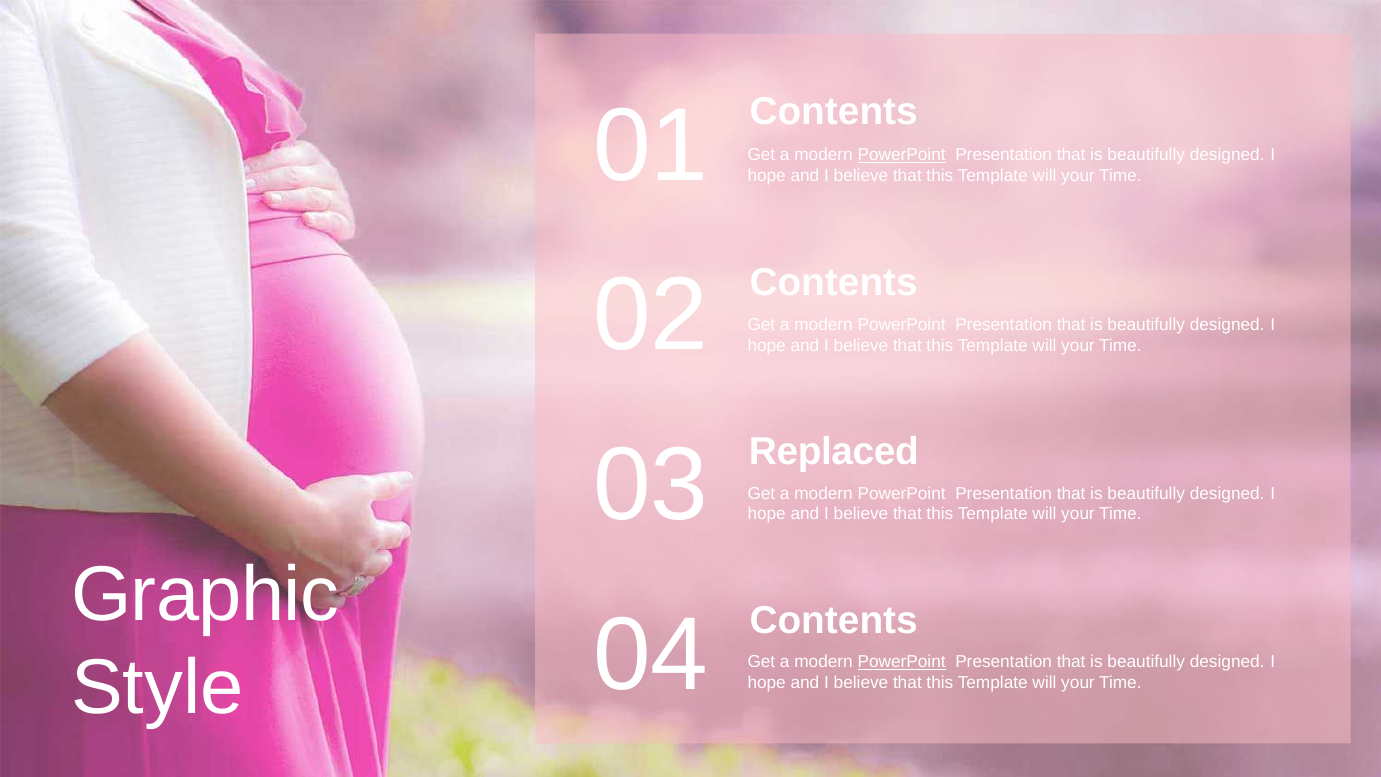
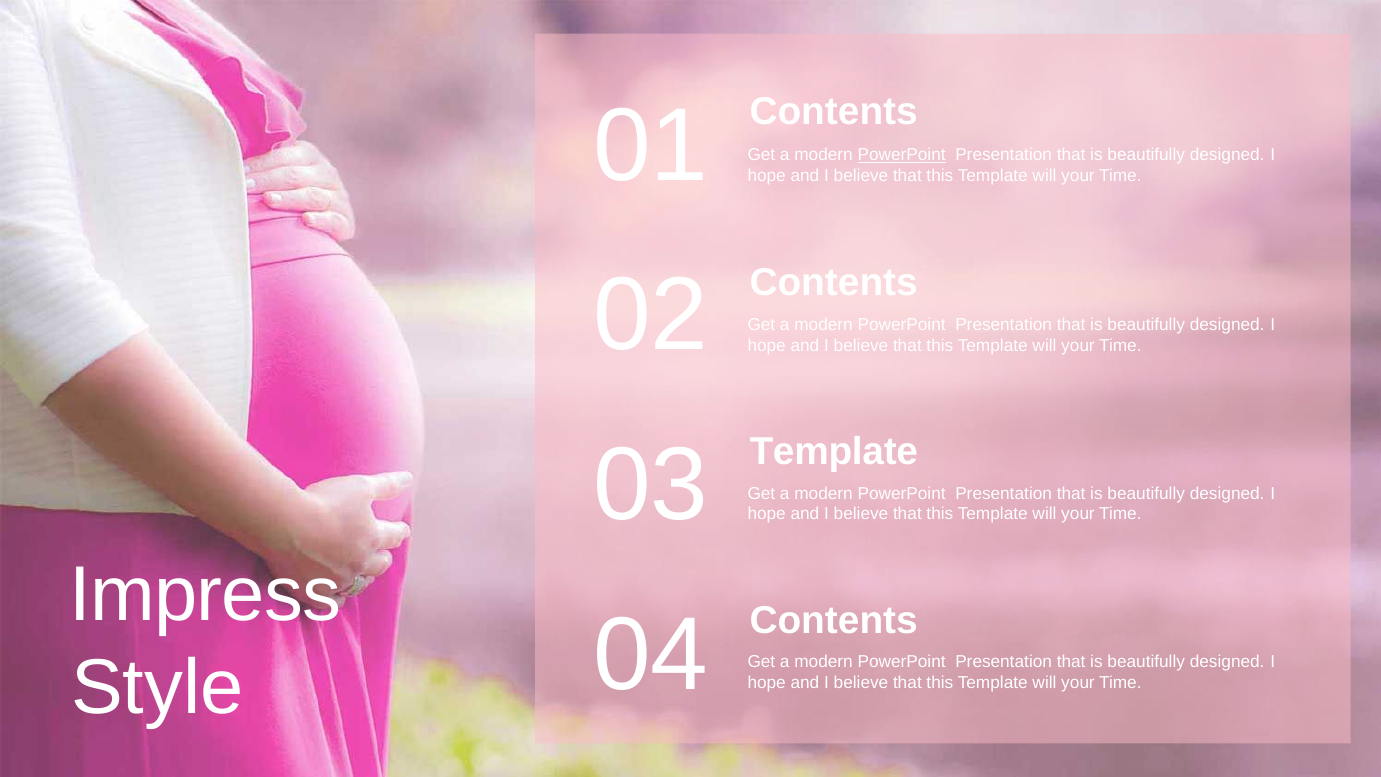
Replaced at (834, 452): Replaced -> Template
Graphic: Graphic -> Impress
PowerPoint at (902, 662) underline: present -> none
